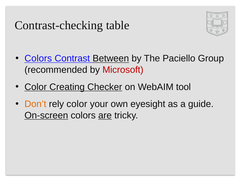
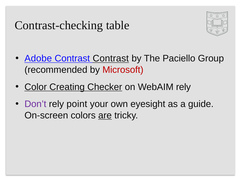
Colors at (38, 58): Colors -> Adobe
Contrast Between: Between -> Contrast
WebAIM tool: tool -> rely
Don’t colour: orange -> purple
rely color: color -> point
On-screen underline: present -> none
